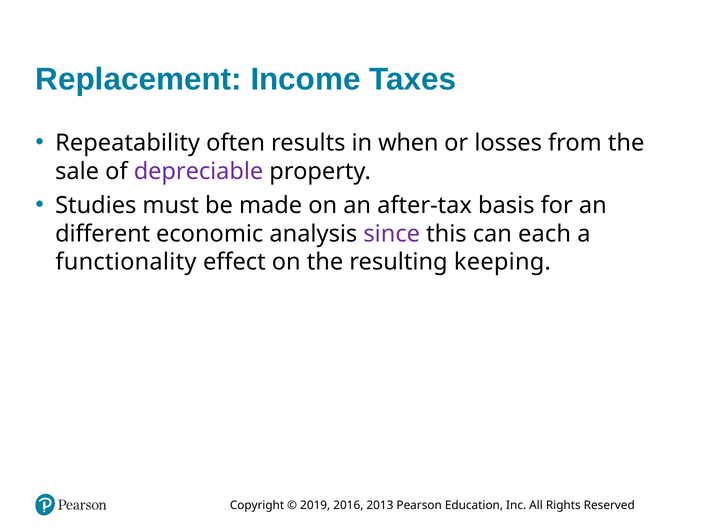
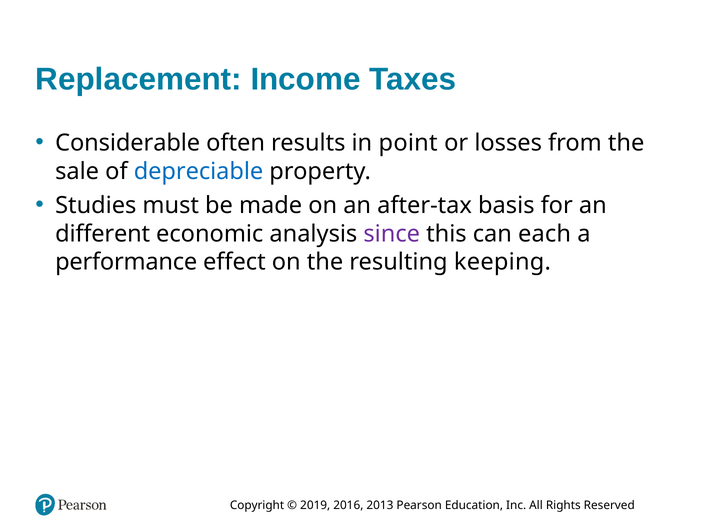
Repeatability: Repeatability -> Considerable
when: when -> point
depreciable colour: purple -> blue
functionality: functionality -> performance
